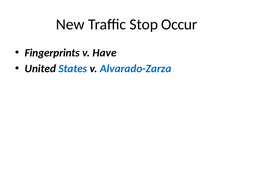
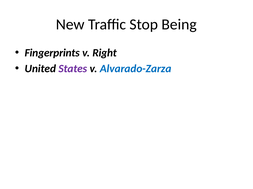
Occur: Occur -> Being
Have: Have -> Right
States colour: blue -> purple
